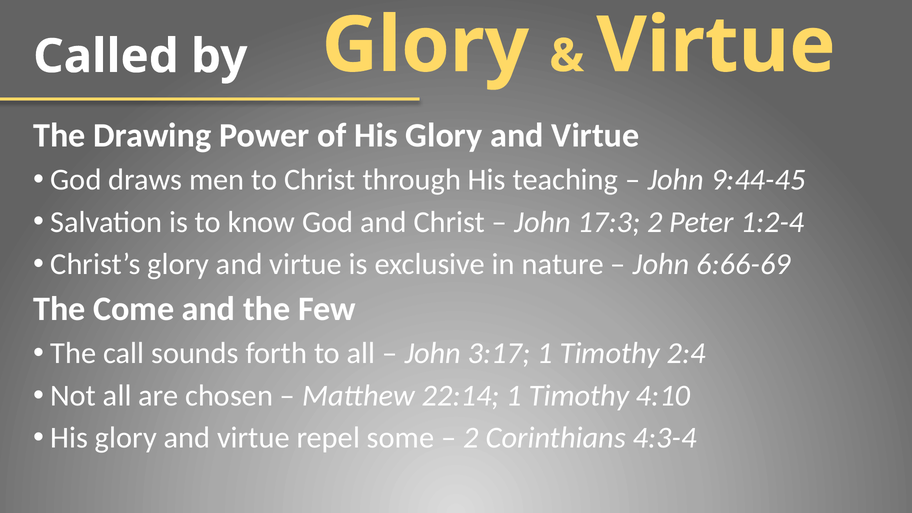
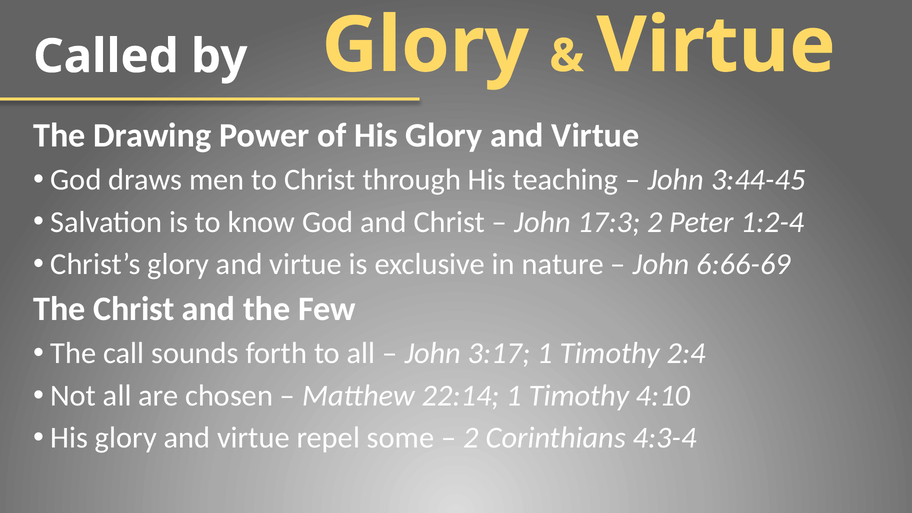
9:44-45: 9:44-45 -> 3:44-45
The Come: Come -> Christ
